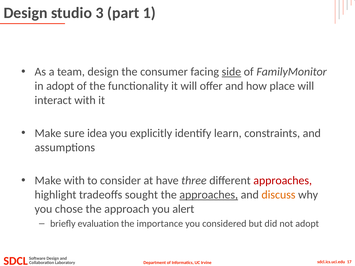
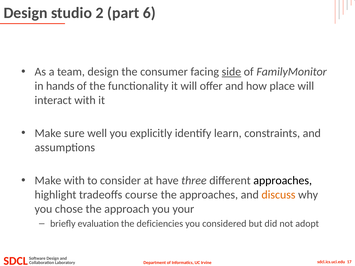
3: 3 -> 2
1: 1 -> 6
in adopt: adopt -> hands
idea: idea -> well
approaches at (283, 181) colour: red -> black
sought: sought -> course
approaches at (209, 195) underline: present -> none
alert: alert -> your
importance: importance -> deficiencies
